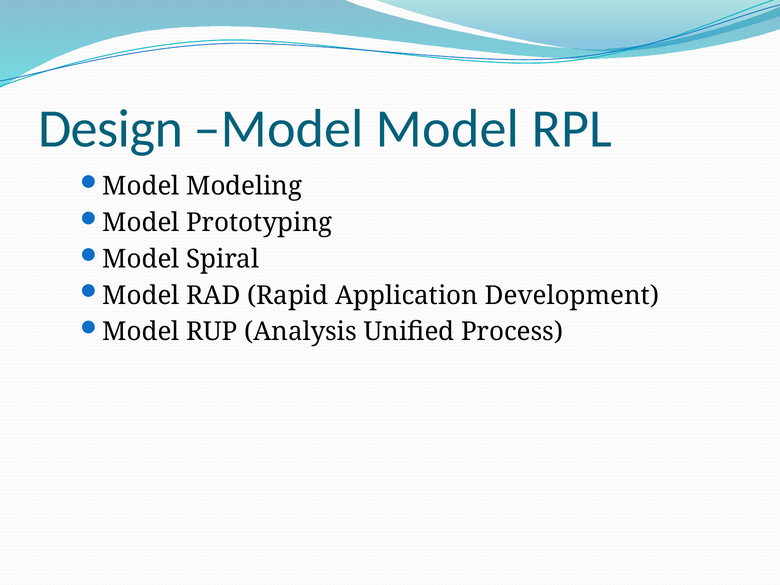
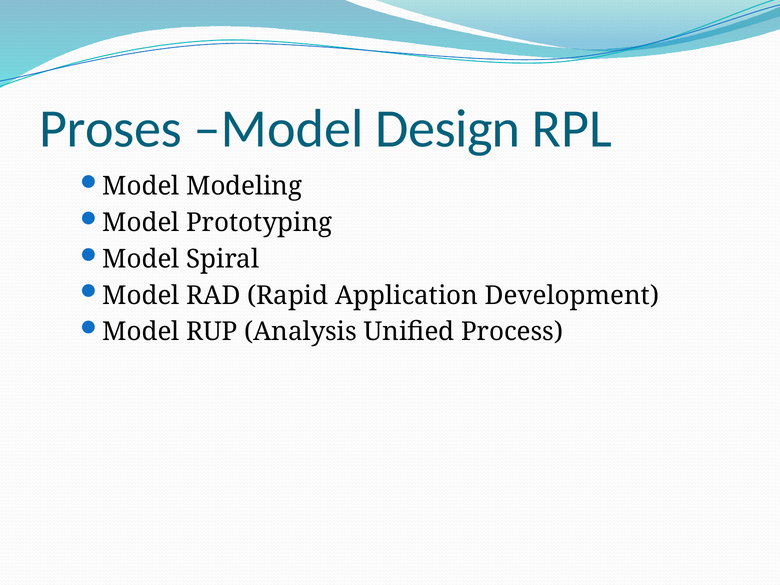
Design: Design -> Proses
Model Model: Model -> Design
